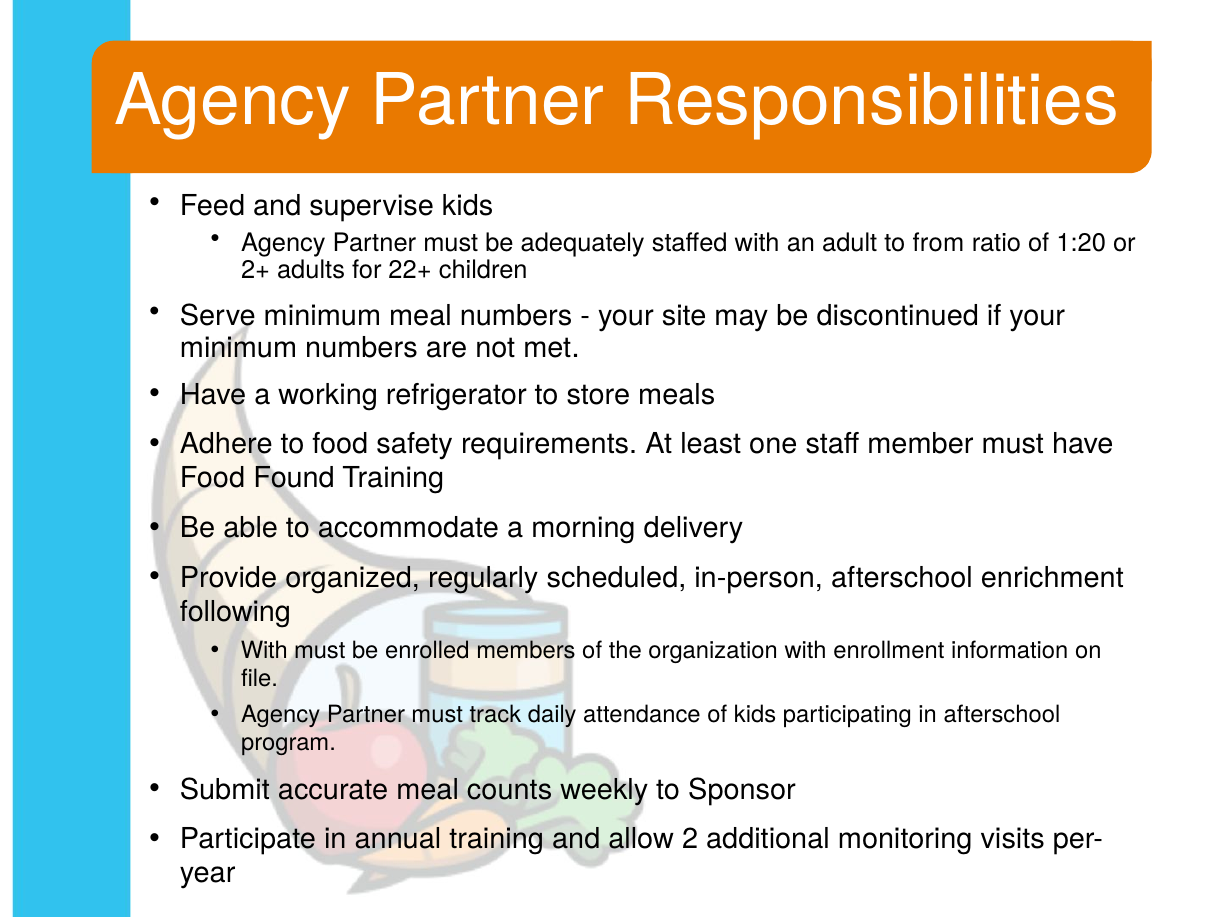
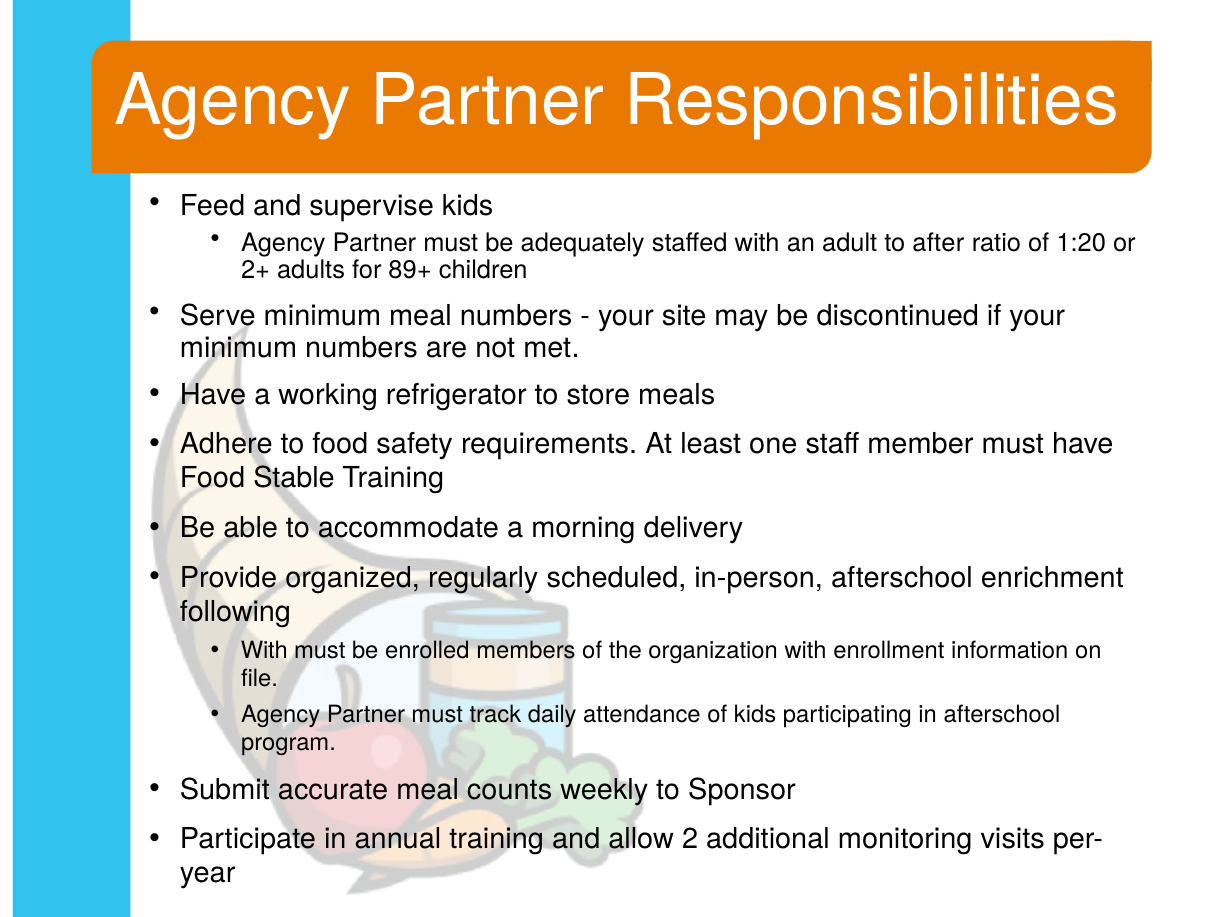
from: from -> after
22+: 22+ -> 89+
Found: Found -> Stable
